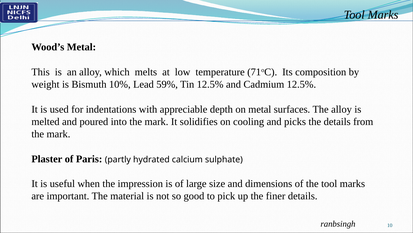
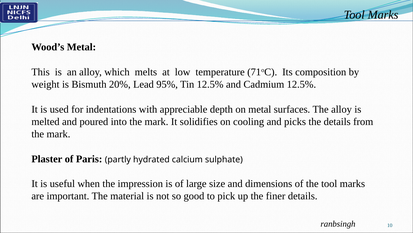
10%: 10% -> 20%
59%: 59% -> 95%
